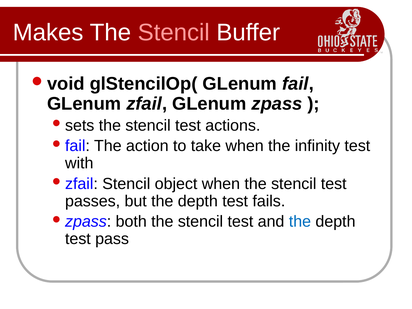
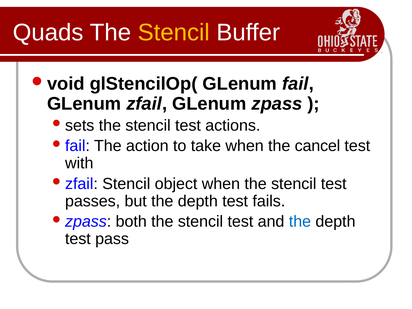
Makes: Makes -> Quads
Stencil at (174, 33) colour: pink -> yellow
infinity: infinity -> cancel
